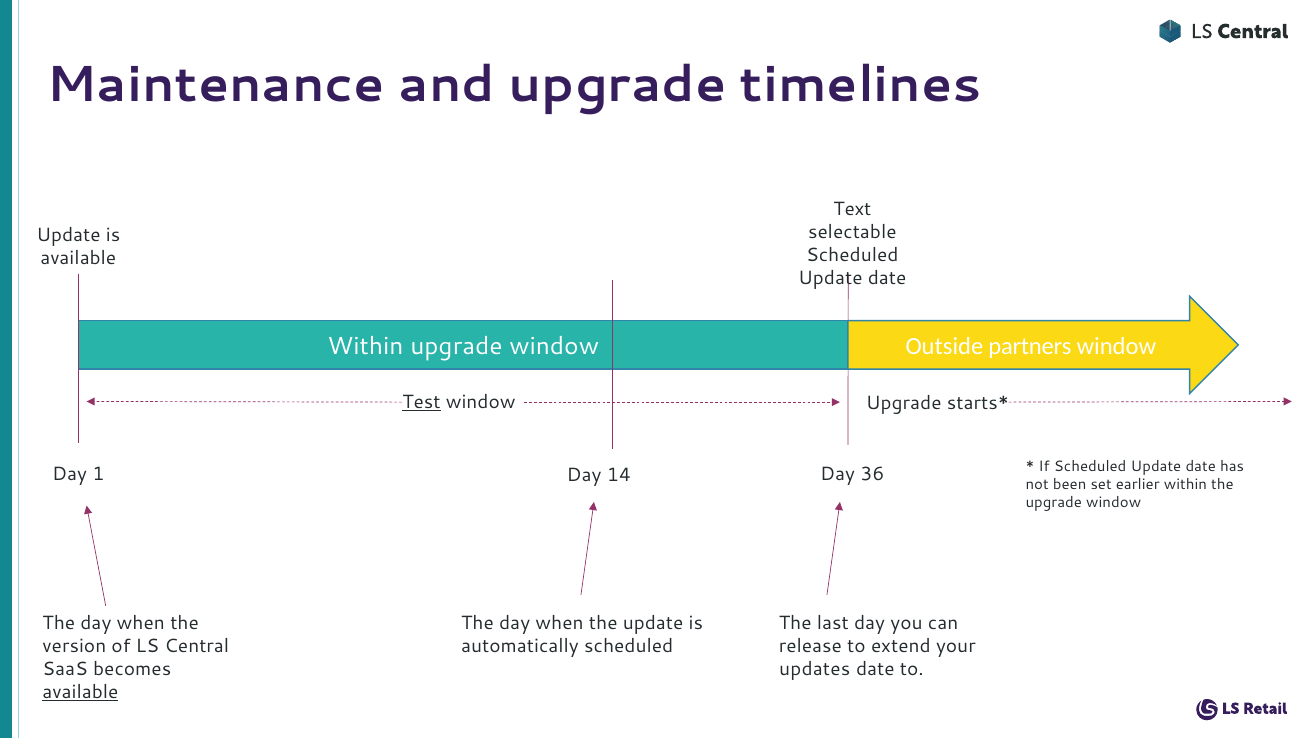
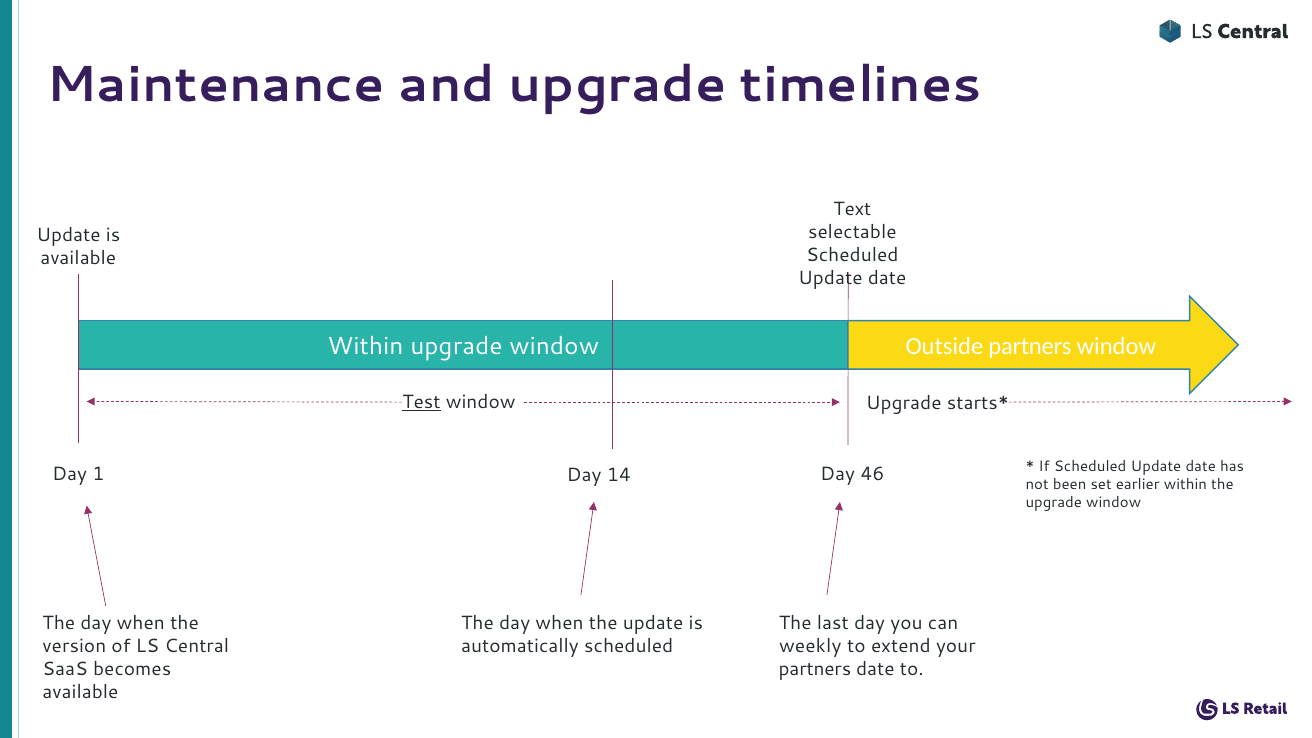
36: 36 -> 46
release: release -> weekly
updates at (815, 670): updates -> partners
available at (80, 692) underline: present -> none
